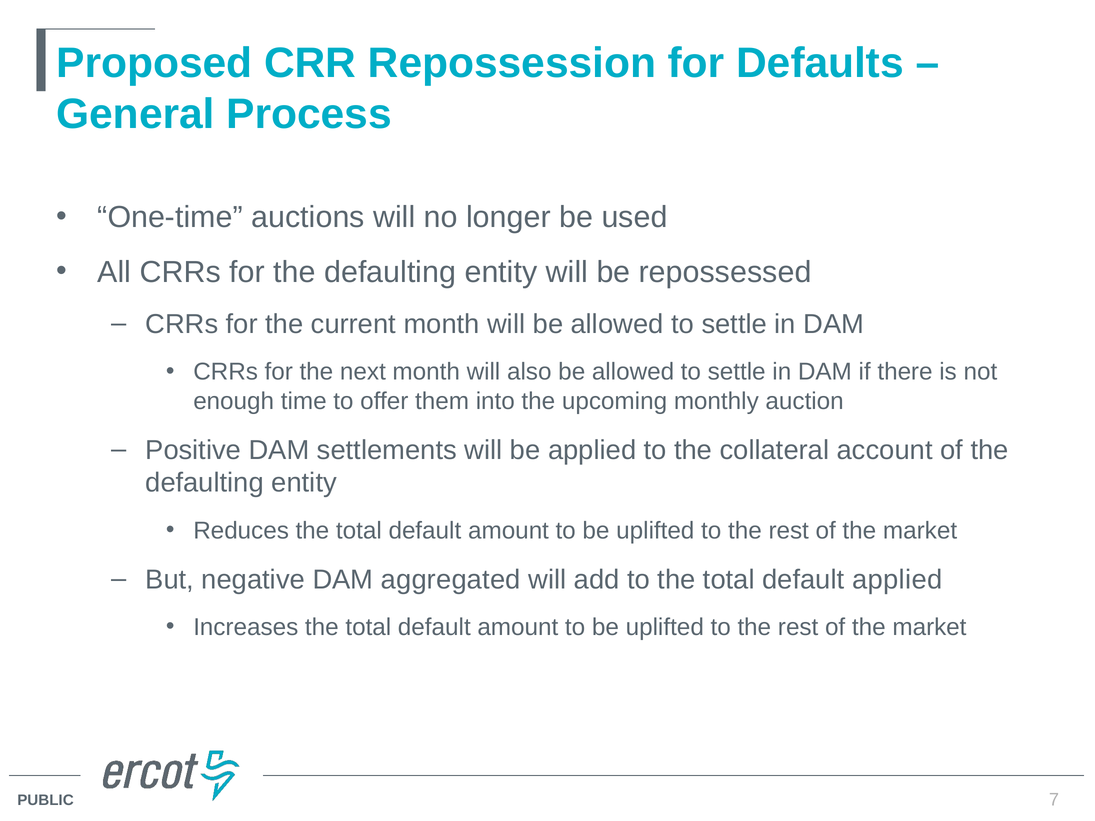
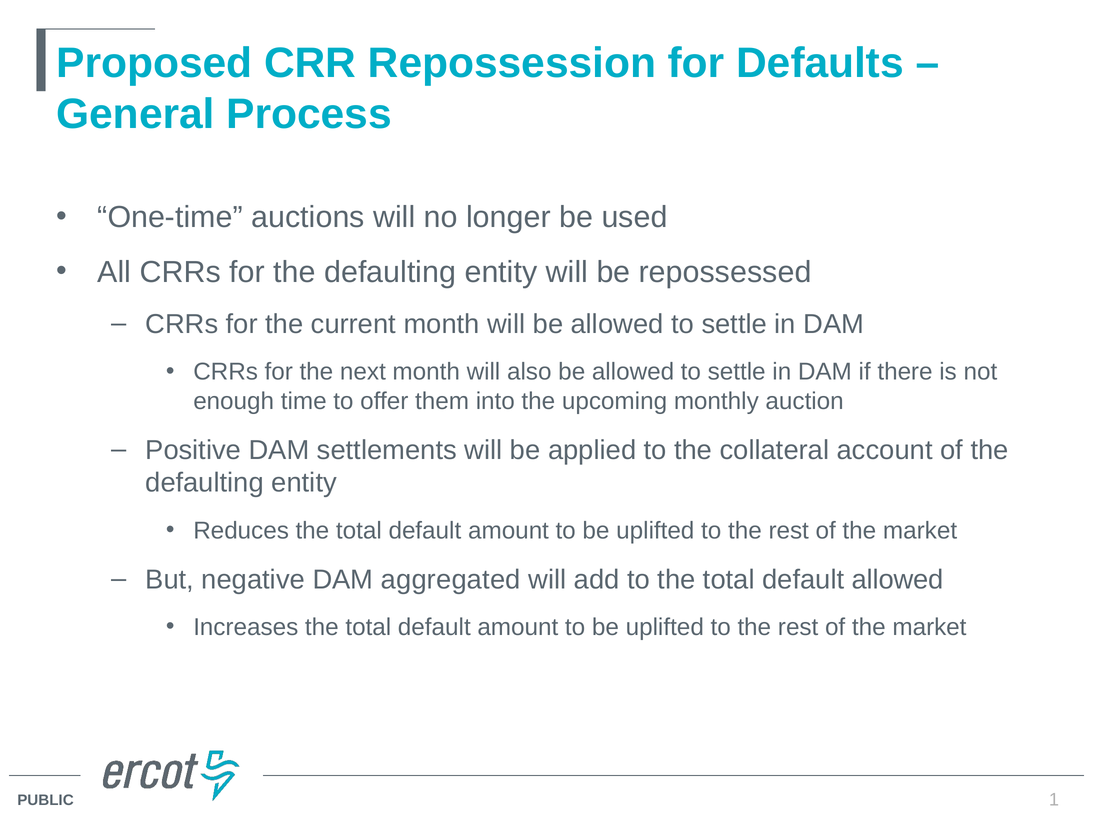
default applied: applied -> allowed
7: 7 -> 1
